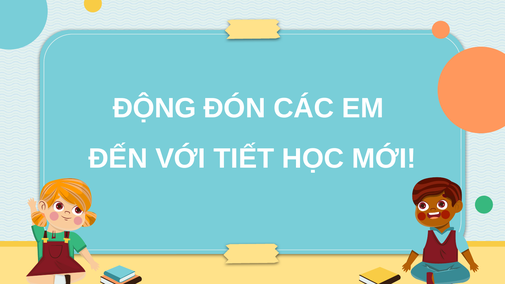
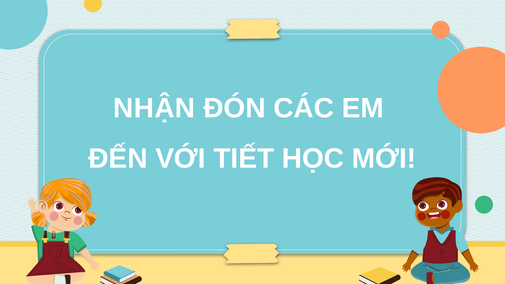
ĐỘNG: ĐỘNG -> NHẬN
